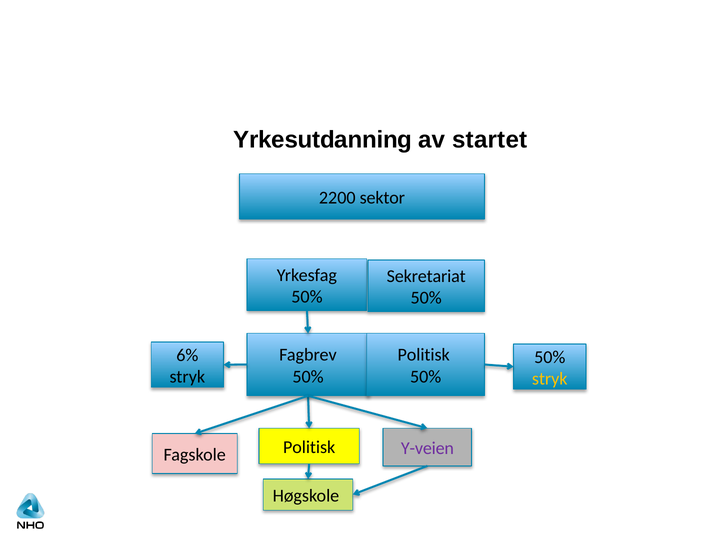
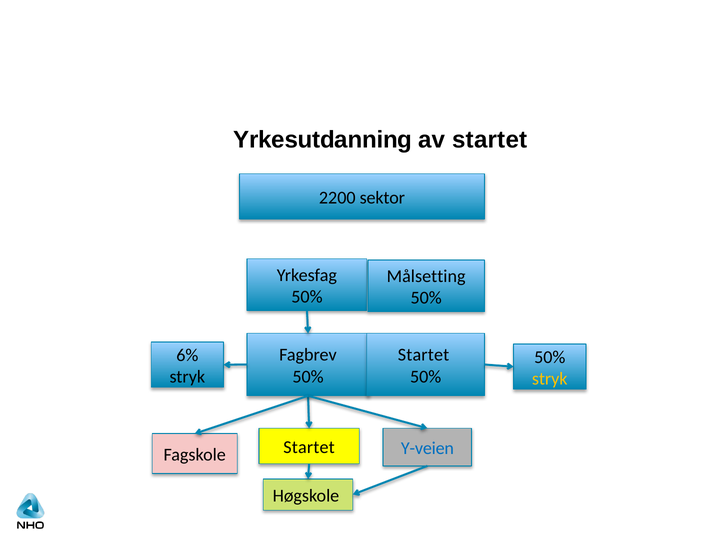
Sekretariat: Sekretariat -> Målsetting
Politisk at (424, 355): Politisk -> Startet
Politisk at (309, 447): Politisk -> Startet
Y-veien colour: purple -> blue
